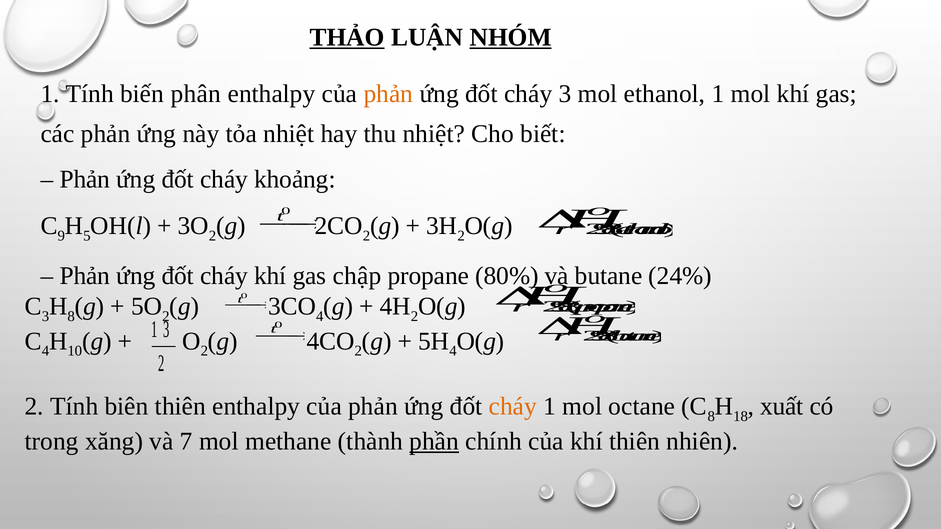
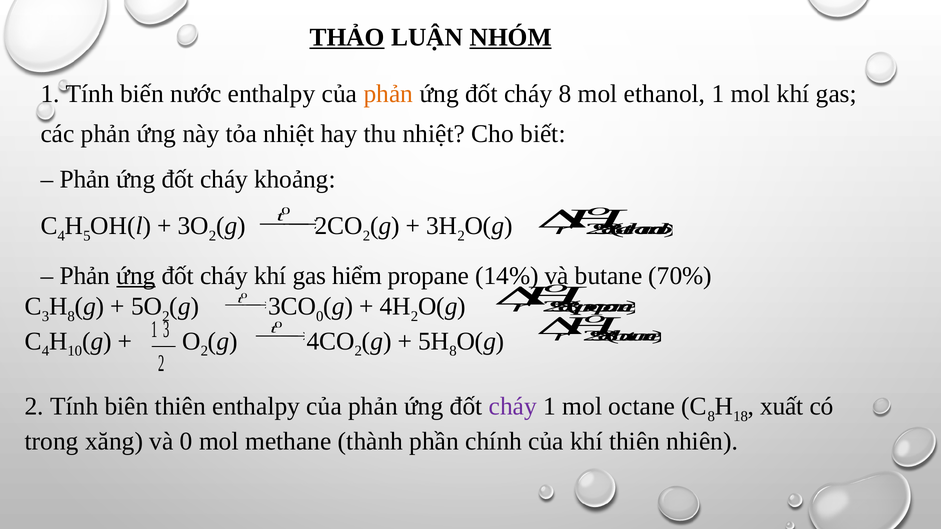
phân: phân -> nước
cháy 3: 3 -> 8
9 at (61, 236): 9 -> 4
ứng at (136, 276) underline: none -> present
chập: chập -> hiểm
80%: 80% -> 14%
24%: 24% -> 70%
4 at (320, 316): 4 -> 0
4 at (453, 351): 4 -> 8
cháy at (513, 407) colour: orange -> purple
và 7: 7 -> 0
phần underline: present -> none
